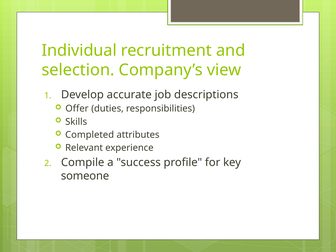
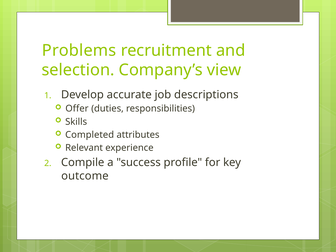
Individual: Individual -> Problems
someone: someone -> outcome
